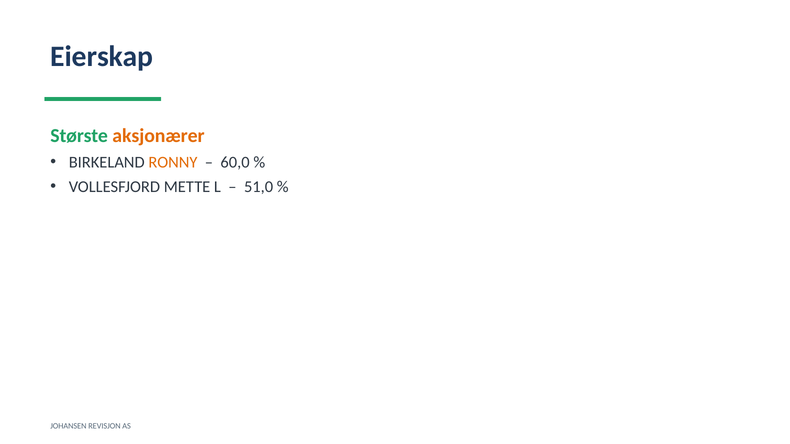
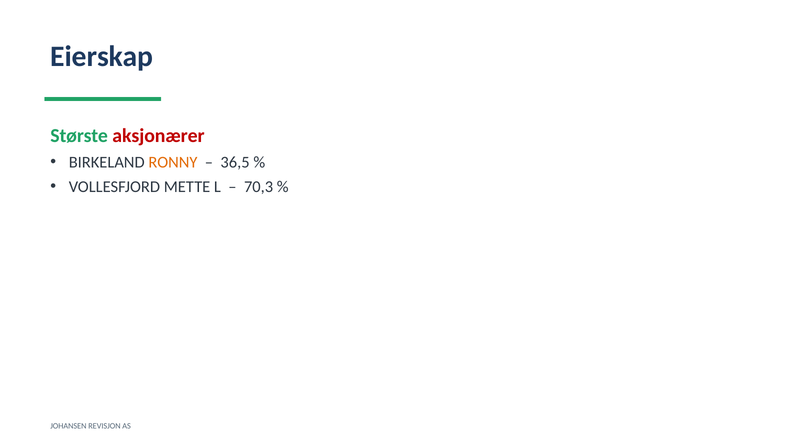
aksjonærer colour: orange -> red
60,0: 60,0 -> 36,5
51,0: 51,0 -> 70,3
